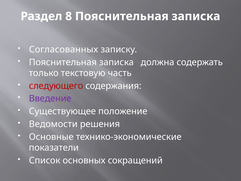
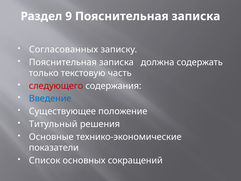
8: 8 -> 9
Введение colour: purple -> blue
Ведомости: Ведомости -> Титульный
